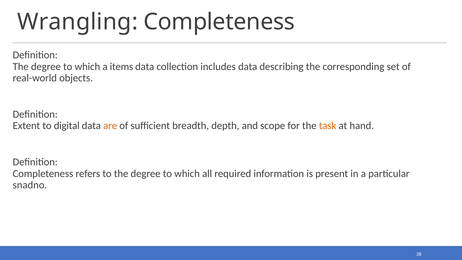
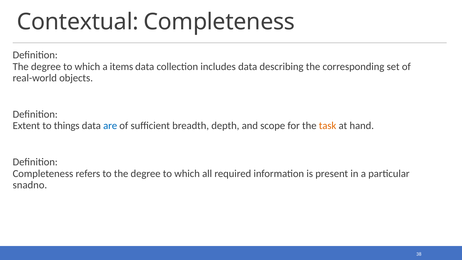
Wrangling: Wrangling -> Contextual
digital: digital -> things
are colour: orange -> blue
